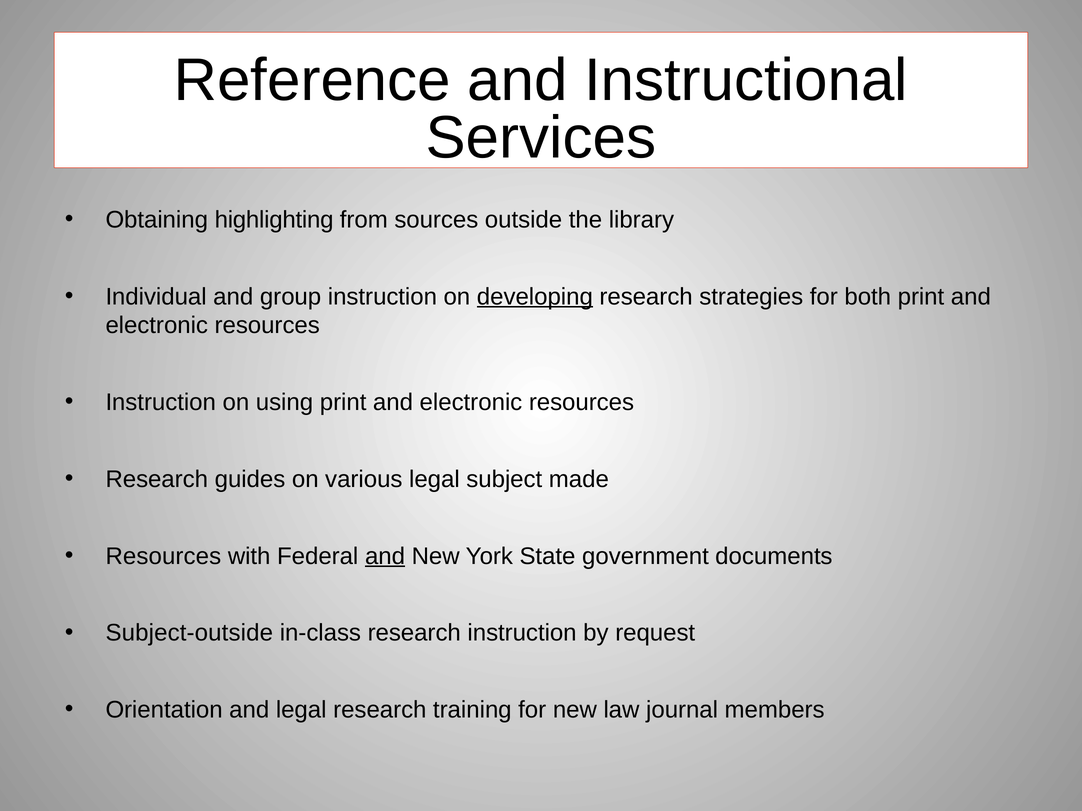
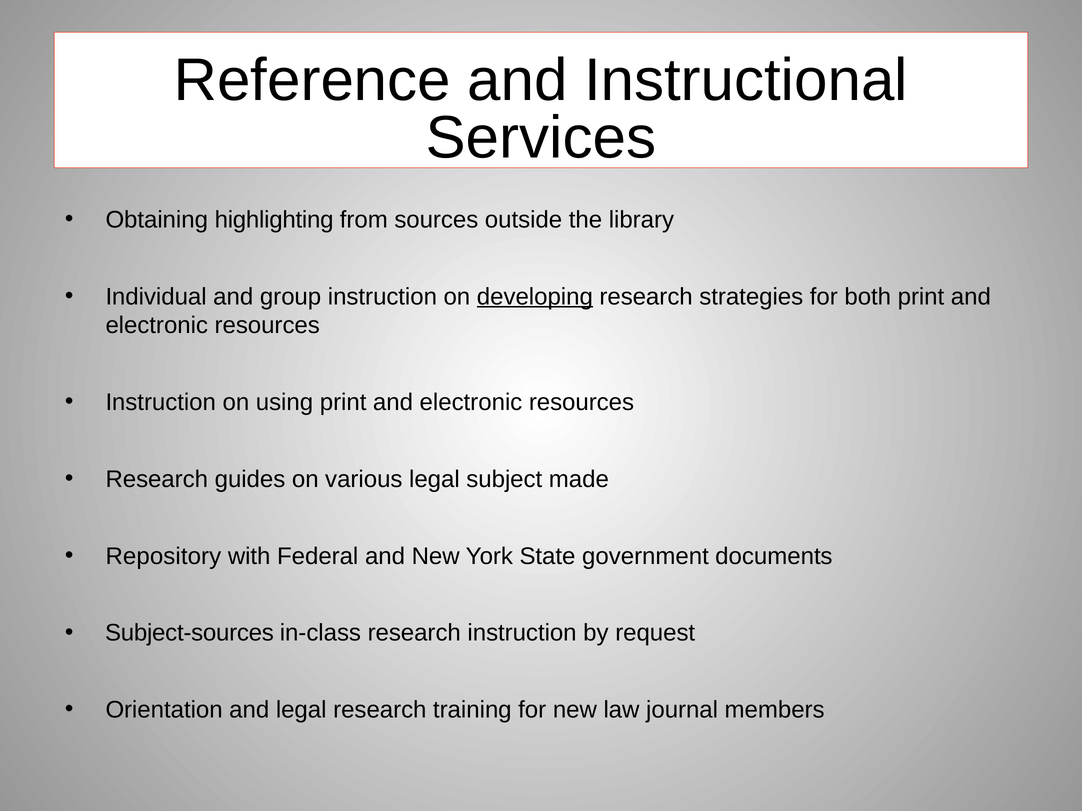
Resources at (163, 556): Resources -> Repository
and at (385, 556) underline: present -> none
Subject-outside: Subject-outside -> Subject-sources
